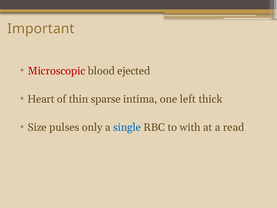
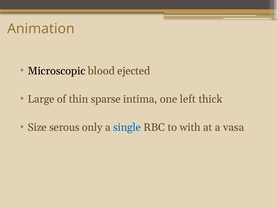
Important: Important -> Animation
Microscopic colour: red -> black
Heart: Heart -> Large
pulses: pulses -> serous
read: read -> vasa
